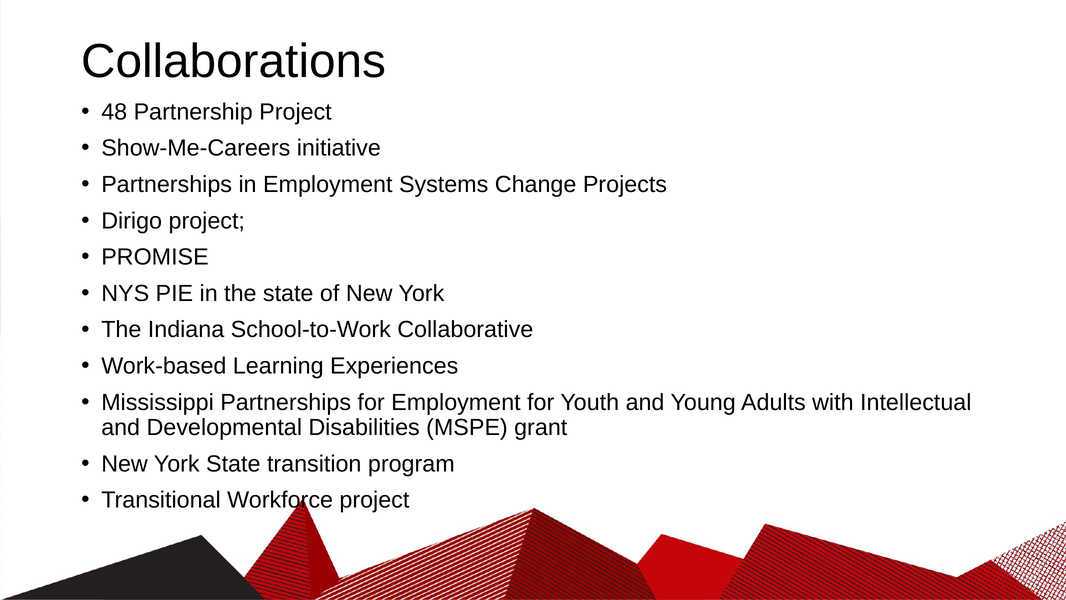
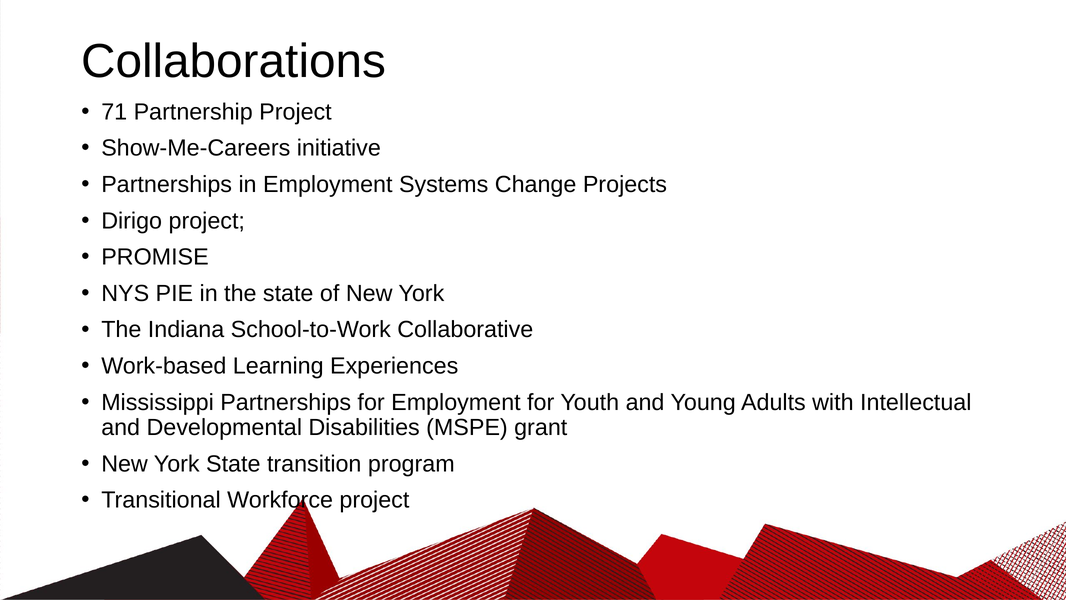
48: 48 -> 71
